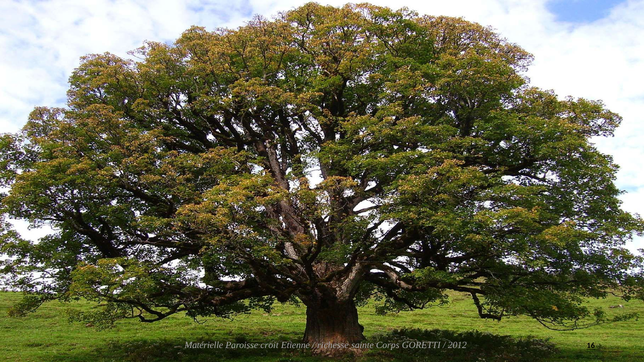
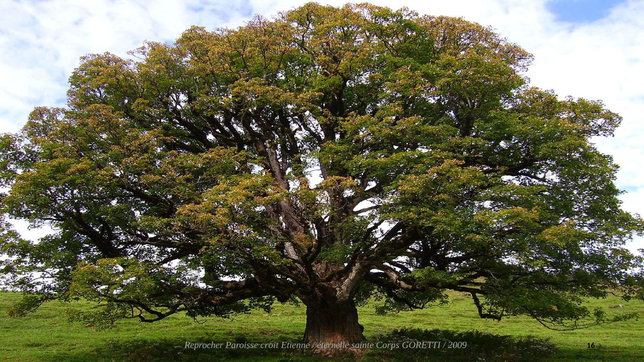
Matérielle: Matérielle -> Reprocher
richesse: richesse -> éternelle
2012: 2012 -> 2009
